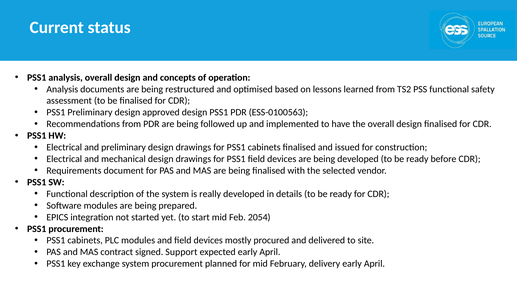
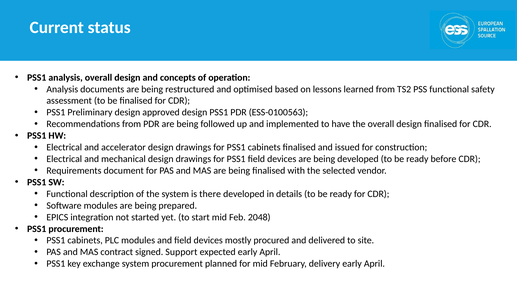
and preliminary: preliminary -> accelerator
really: really -> there
2054: 2054 -> 2048
